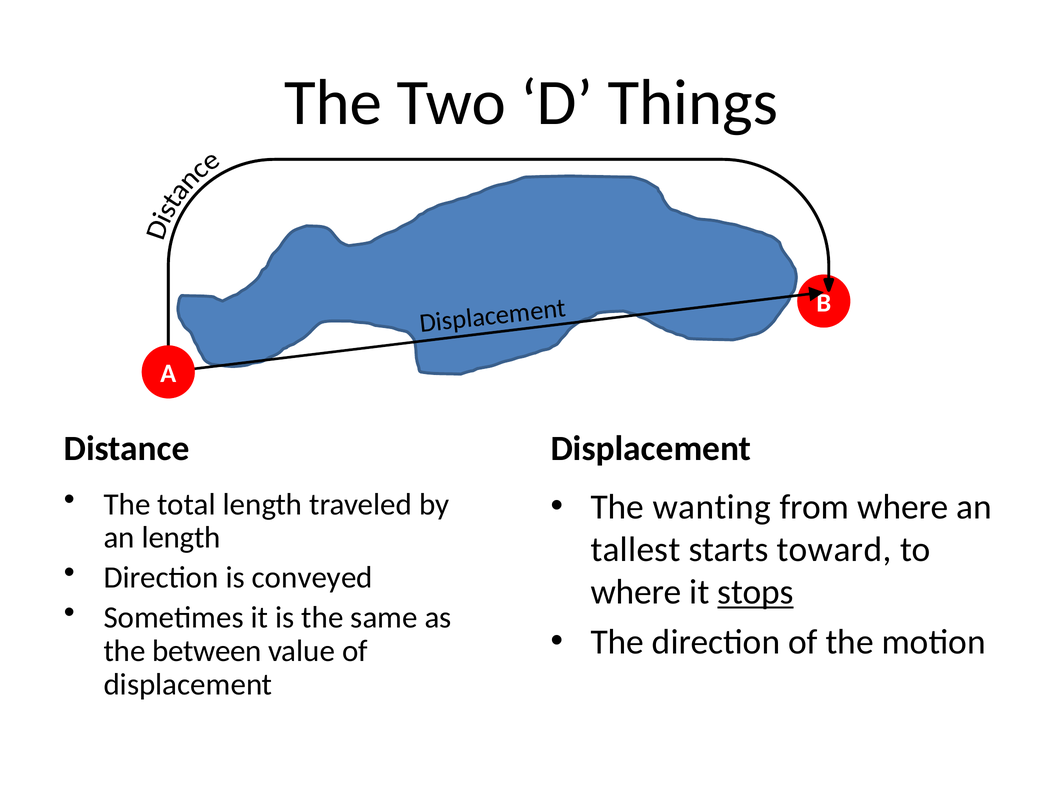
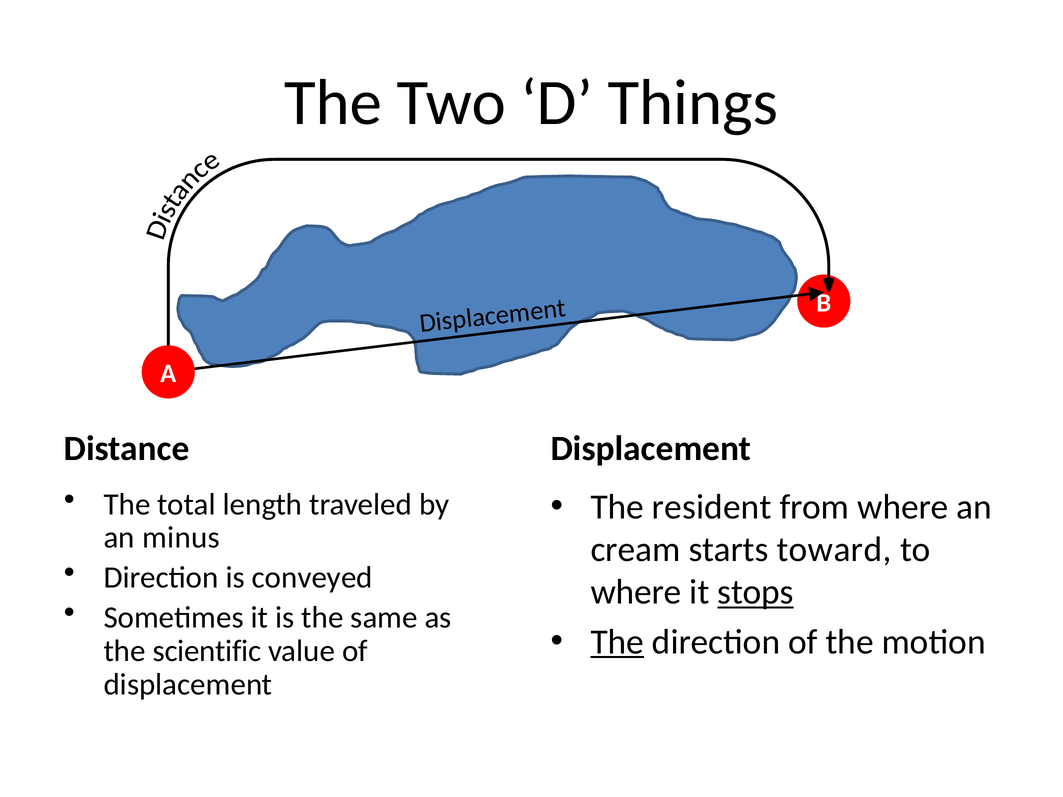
wanting: wanting -> resident
an length: length -> minus
tallest: tallest -> cream
The at (617, 642) underline: none -> present
between: between -> scientific
